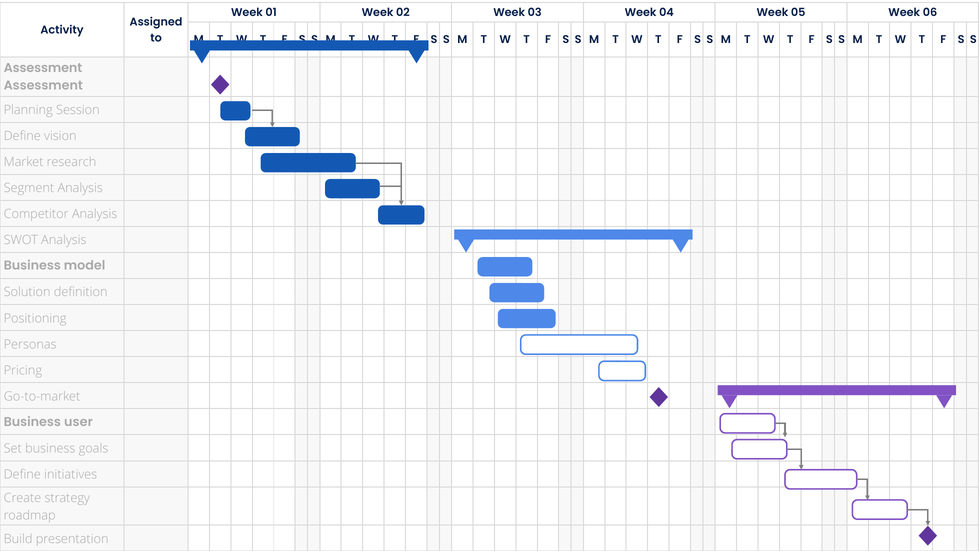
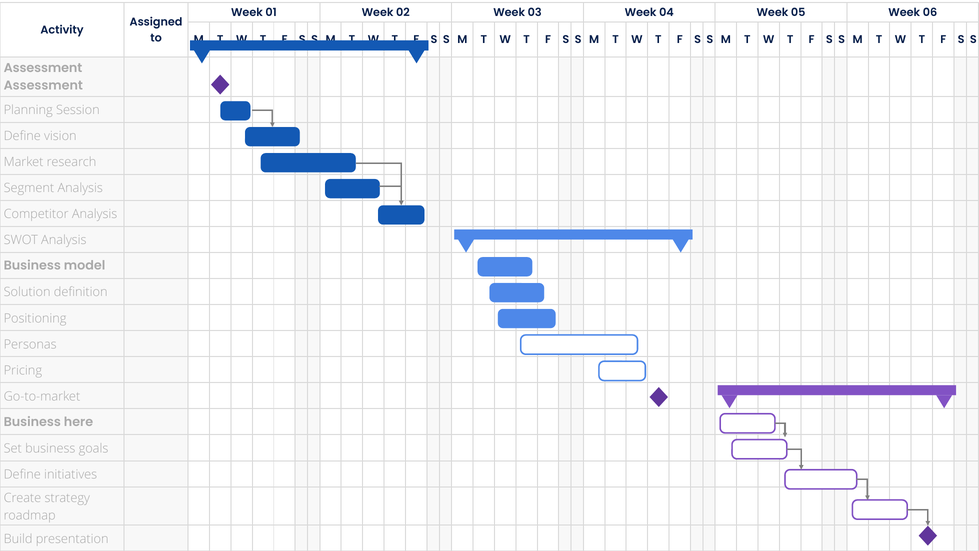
user: user -> here
